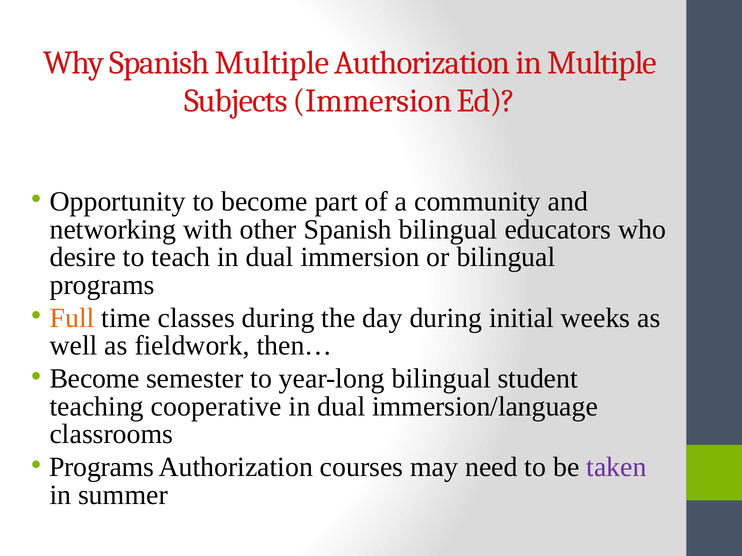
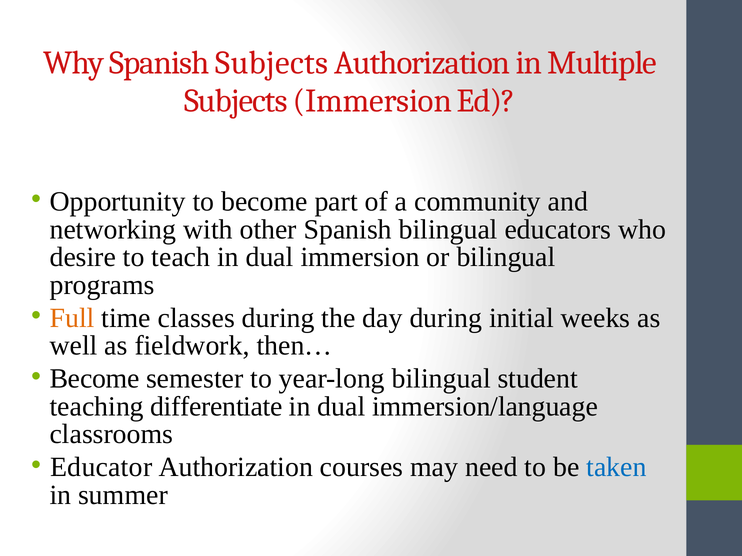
Spanish Multiple: Multiple -> Subjects
cooperative: cooperative -> differentiate
Programs at (102, 468): Programs -> Educator
taken colour: purple -> blue
